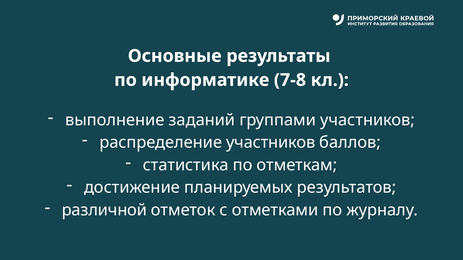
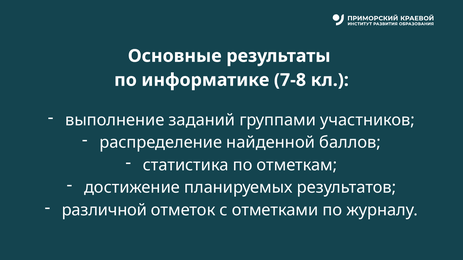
распределение участников: участников -> найденной
